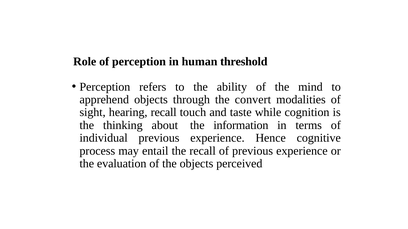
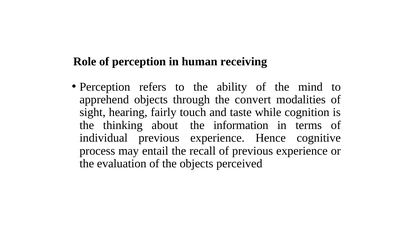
threshold: threshold -> receiving
hearing recall: recall -> fairly
